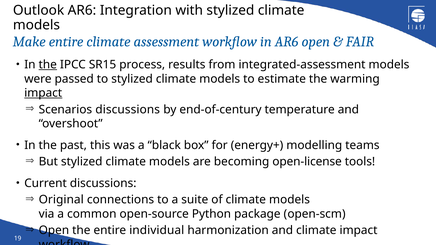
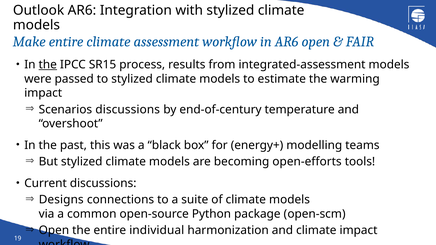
impact at (43, 93) underline: present -> none
open-license: open-license -> open-efforts
Original: Original -> Designs
